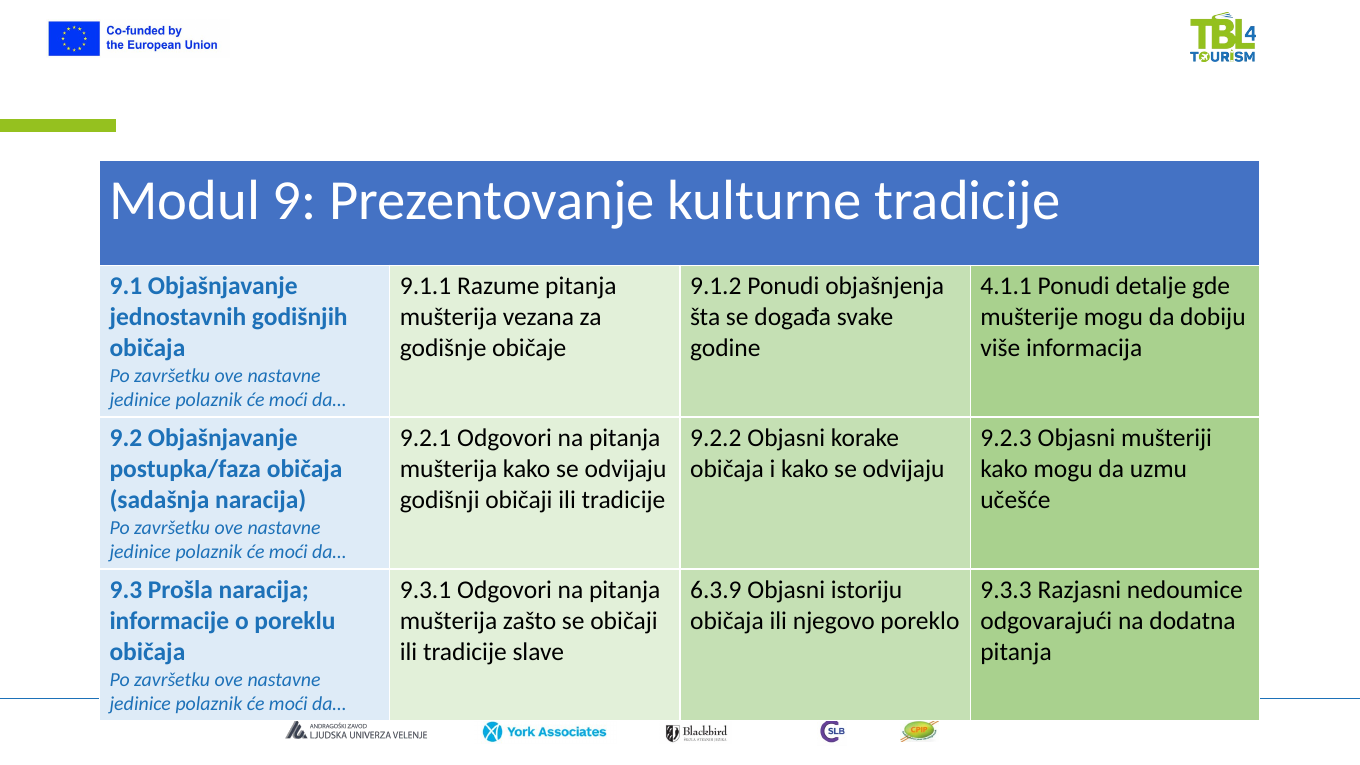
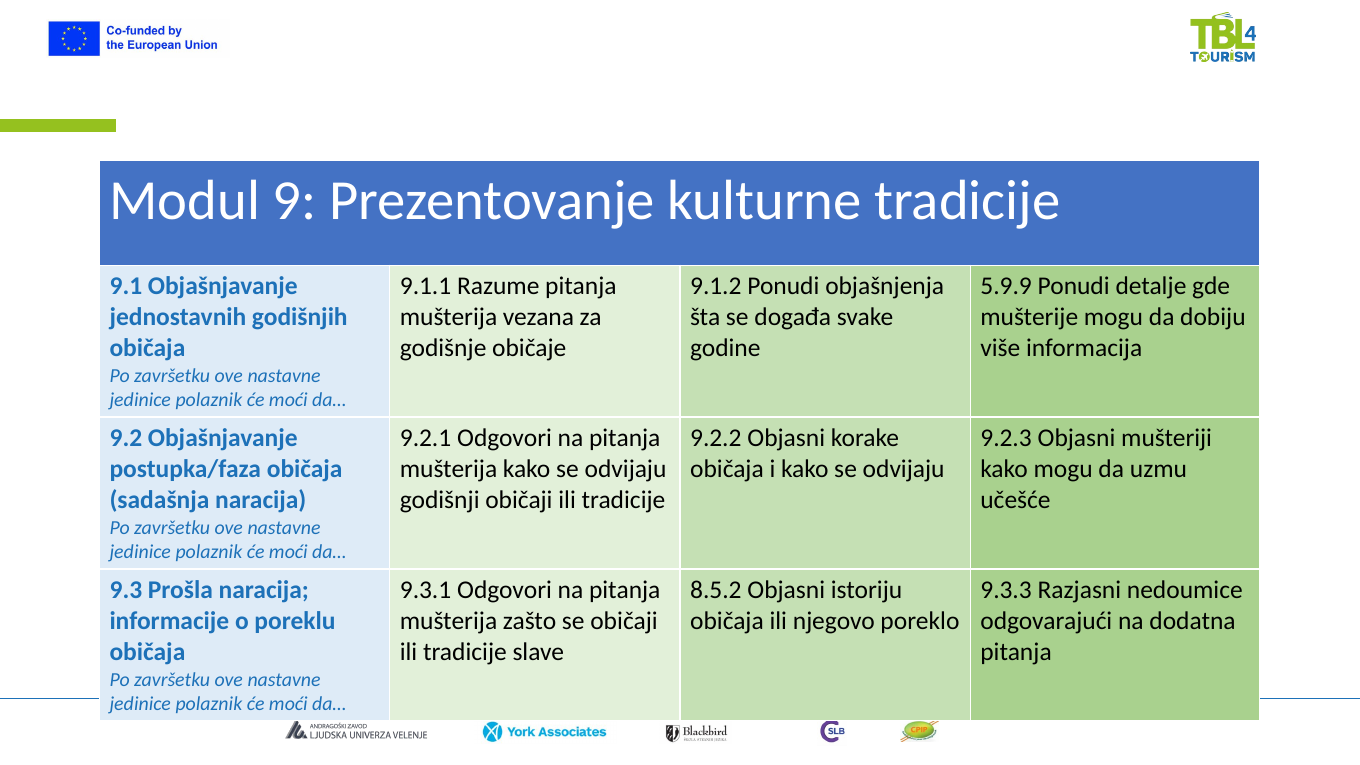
4.1.1: 4.1.1 -> 5.9.9
6.3.9: 6.3.9 -> 8.5.2
